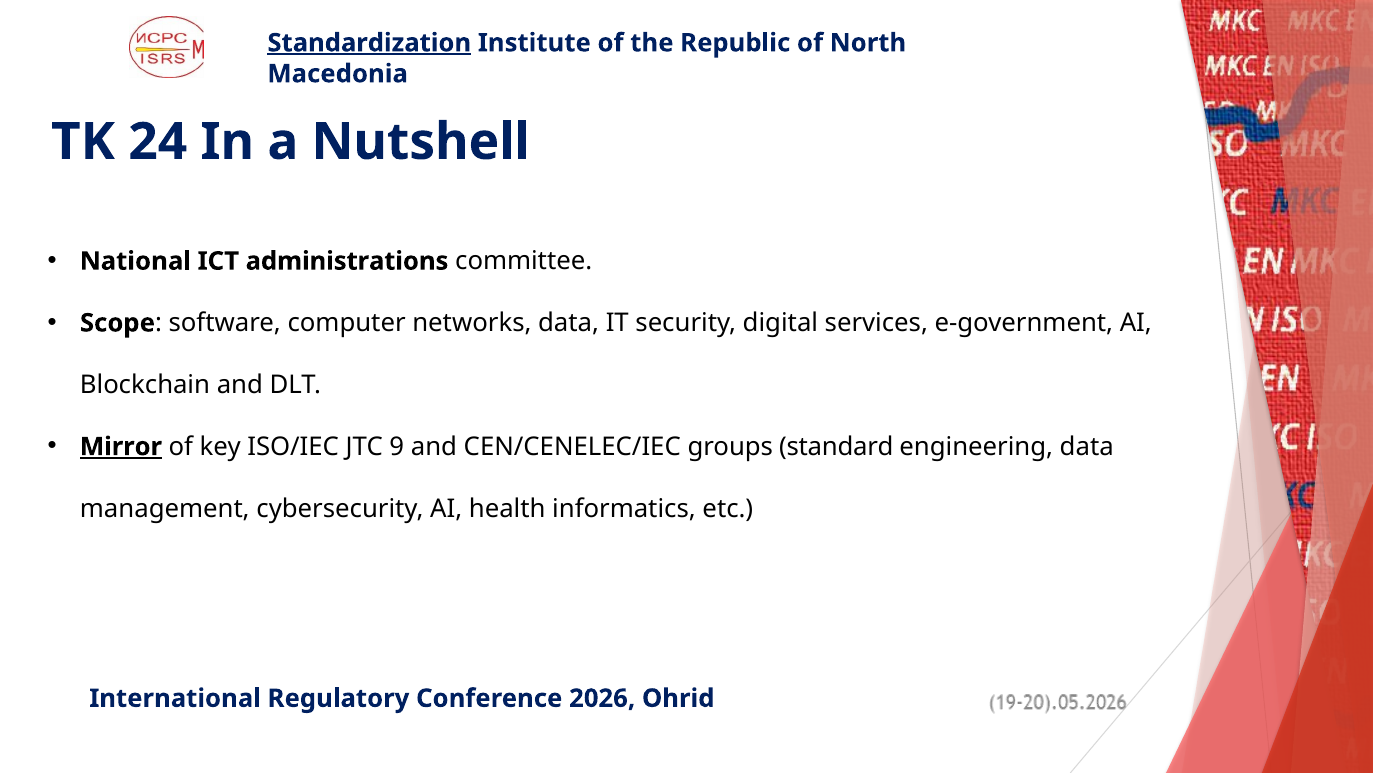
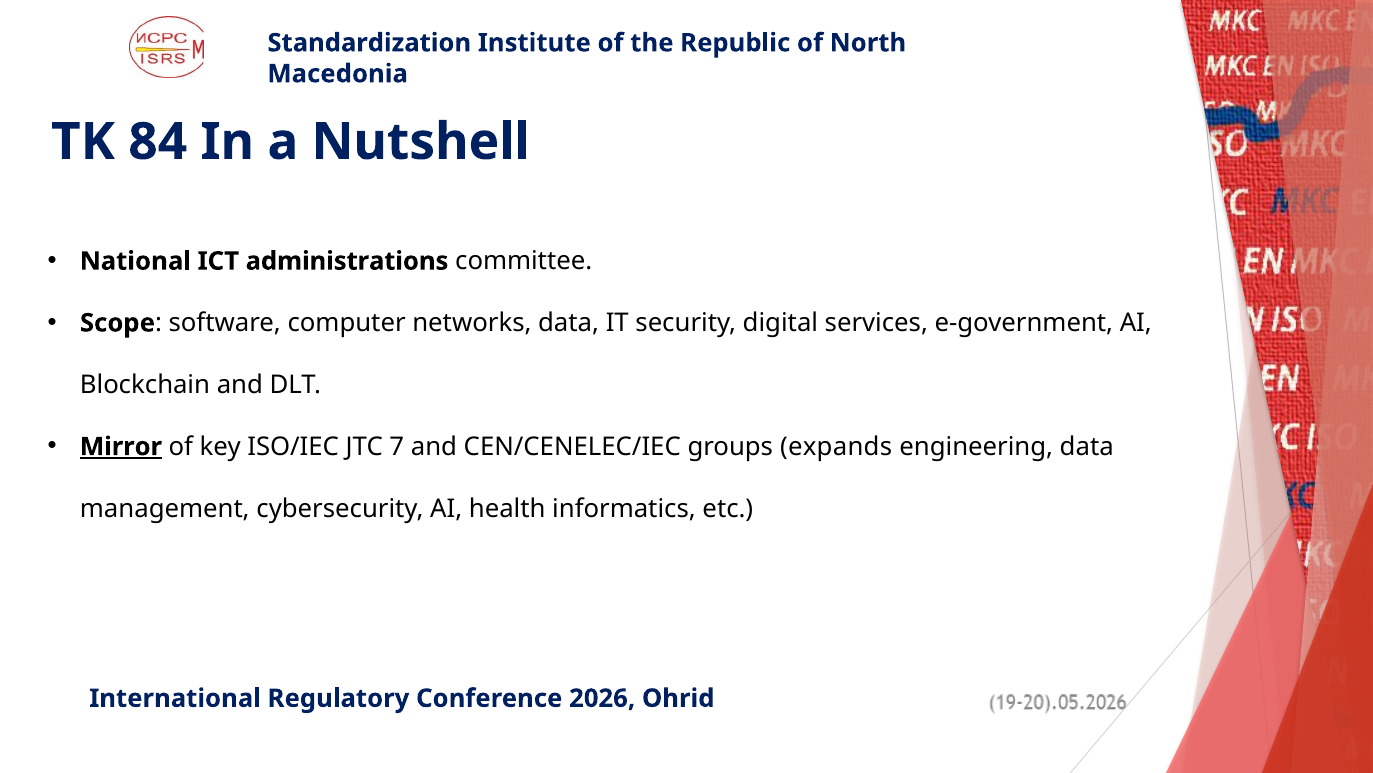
Standardization underline: present -> none
24: 24 -> 84
9: 9 -> 7
standard: standard -> expands
